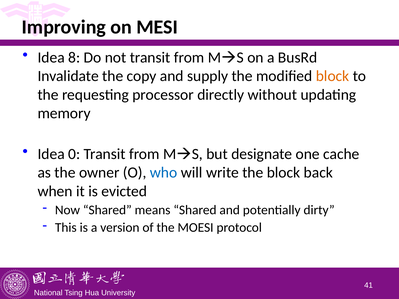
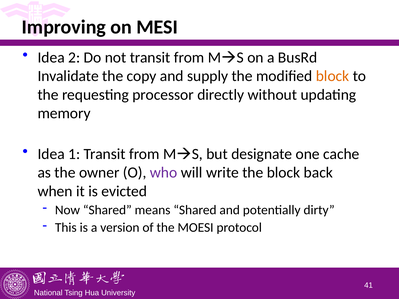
8: 8 -> 2
0: 0 -> 1
who colour: blue -> purple
